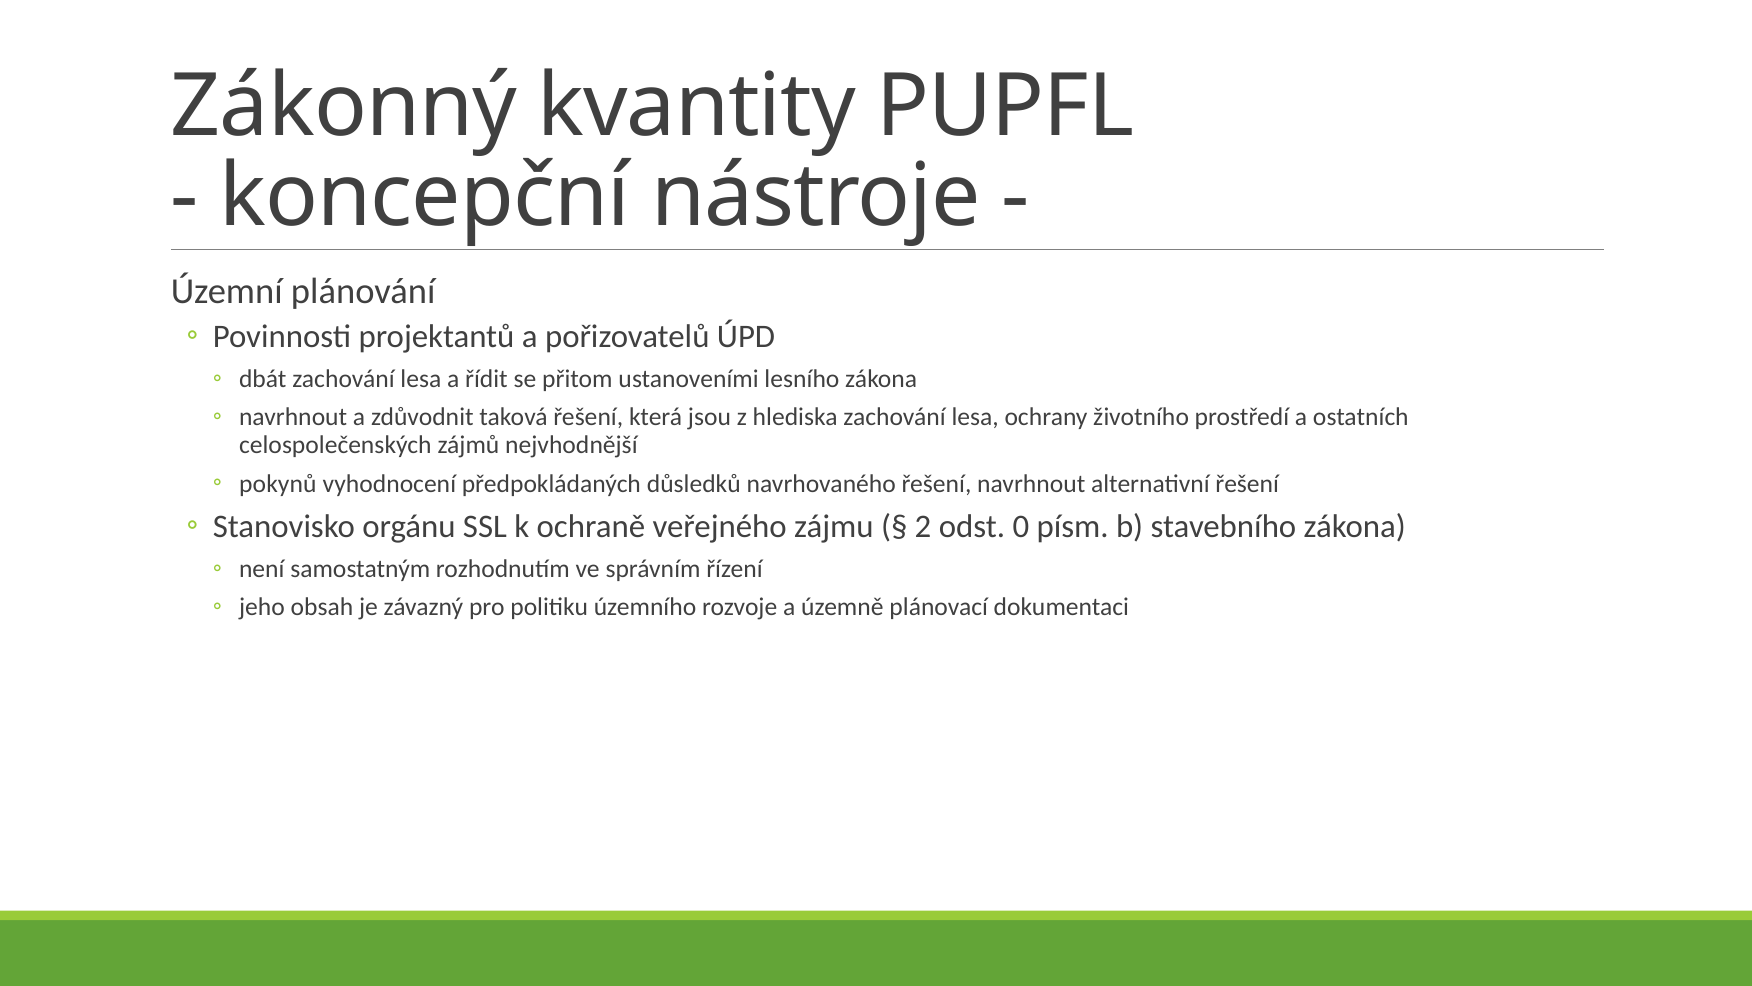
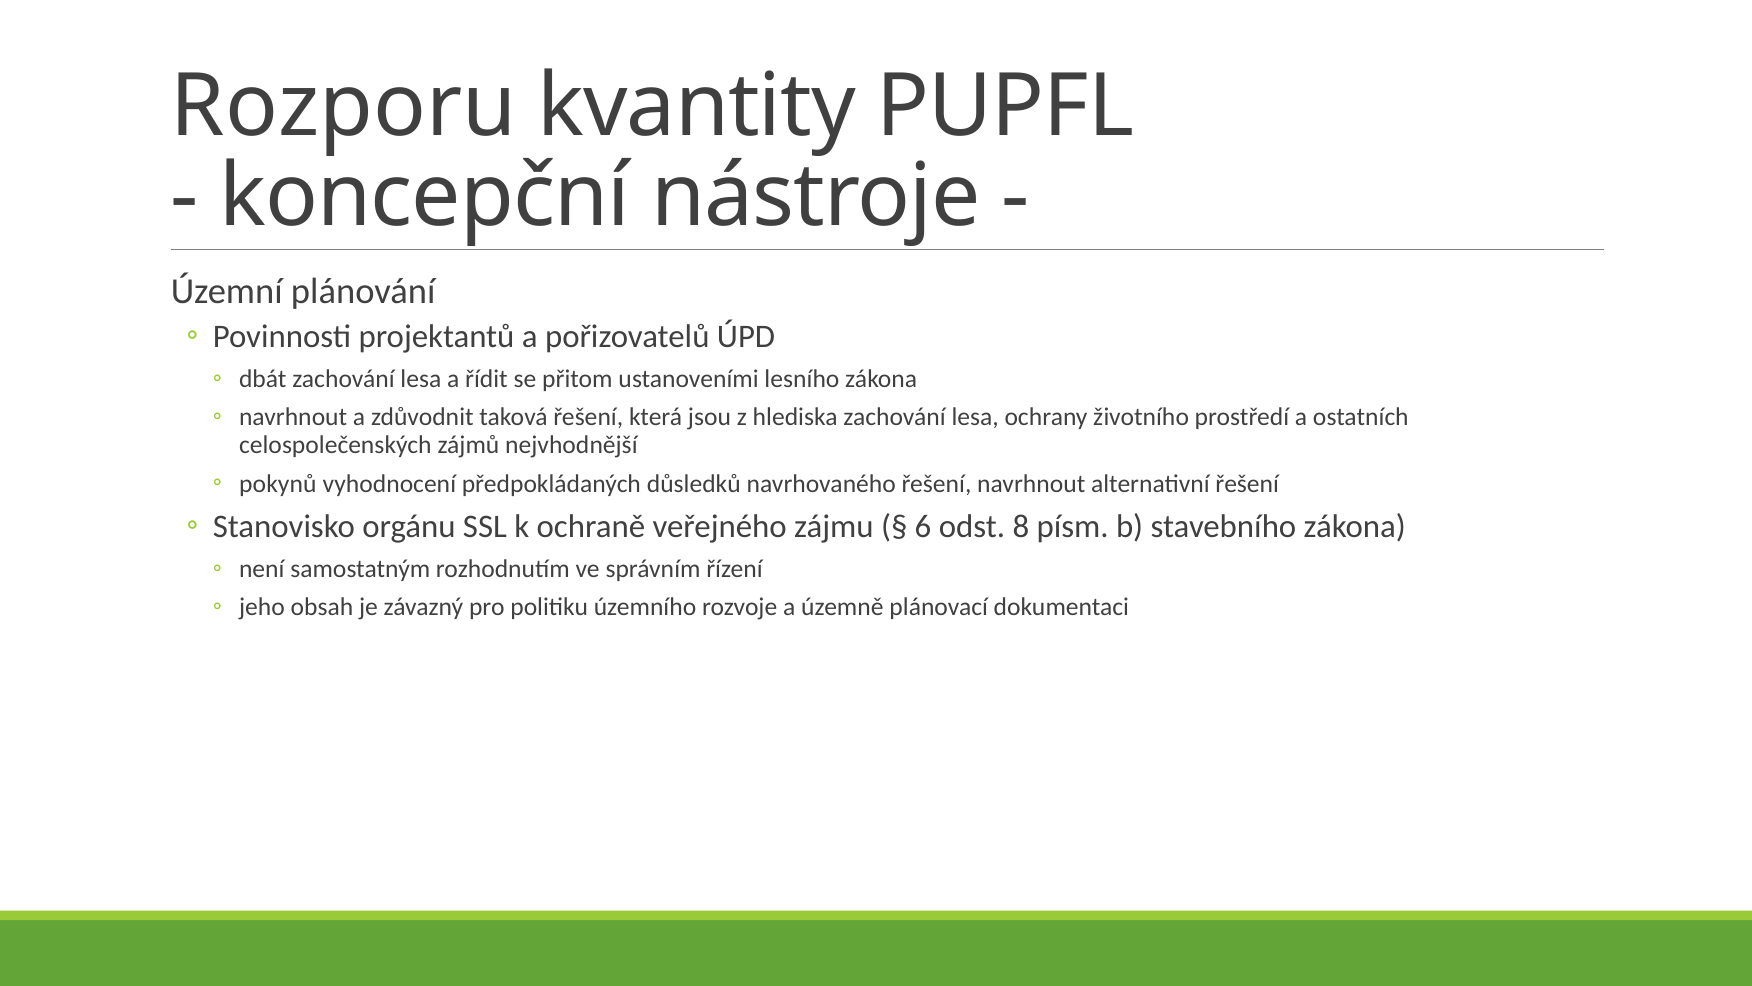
Zákonný: Zákonný -> Rozporu
2: 2 -> 6
0: 0 -> 8
